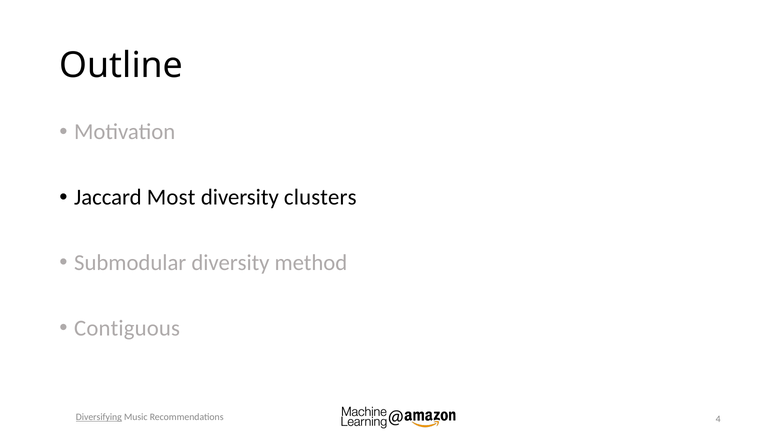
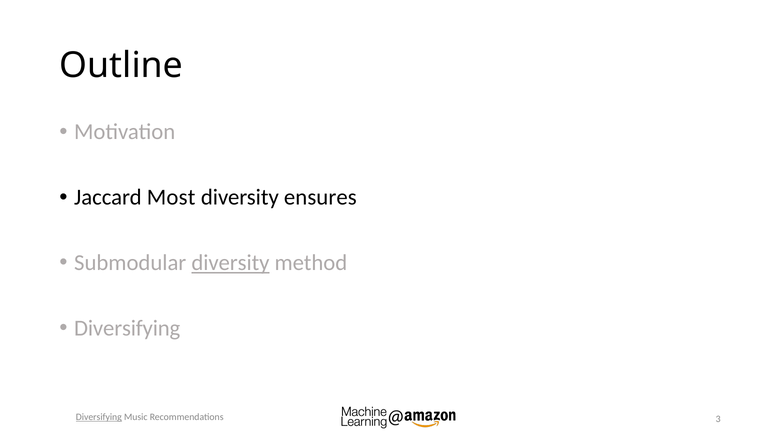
clusters: clusters -> ensures
diversity at (230, 263) underline: none -> present
Contiguous at (127, 328): Contiguous -> Diversifying
4: 4 -> 3
